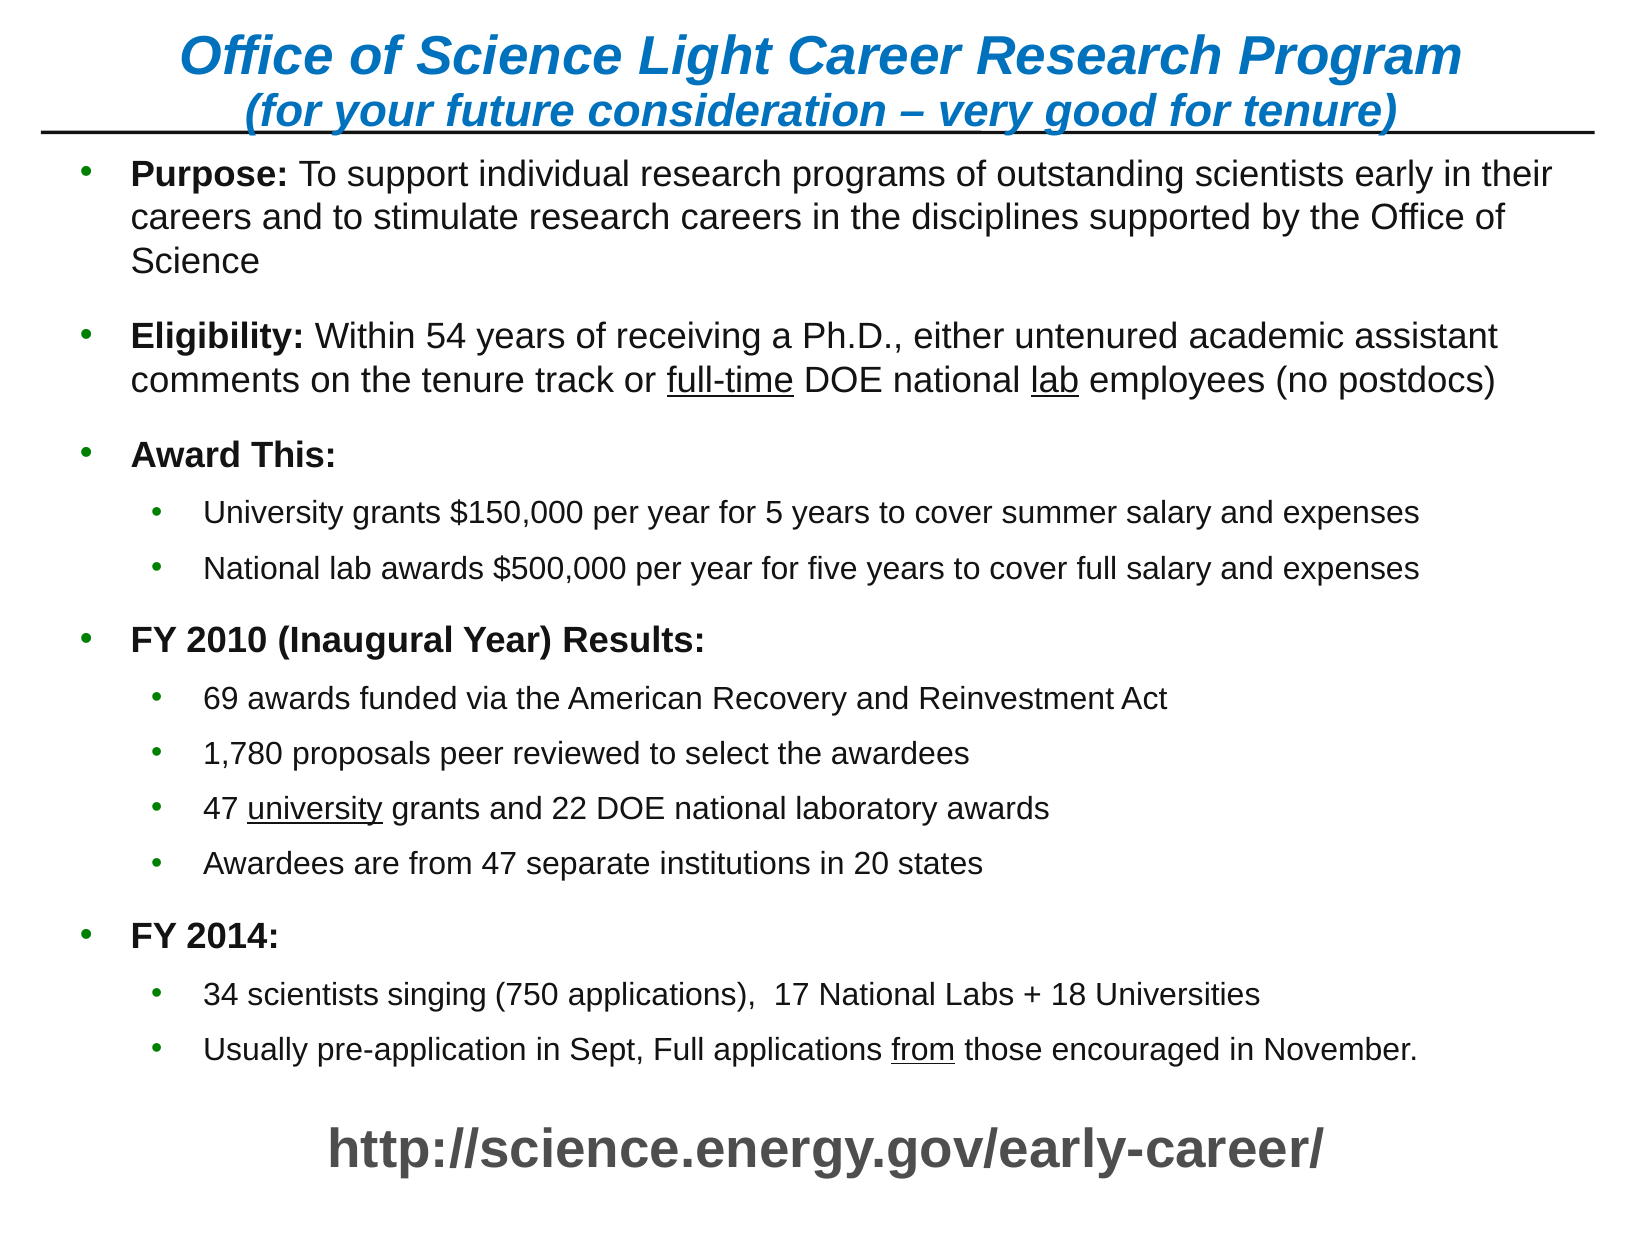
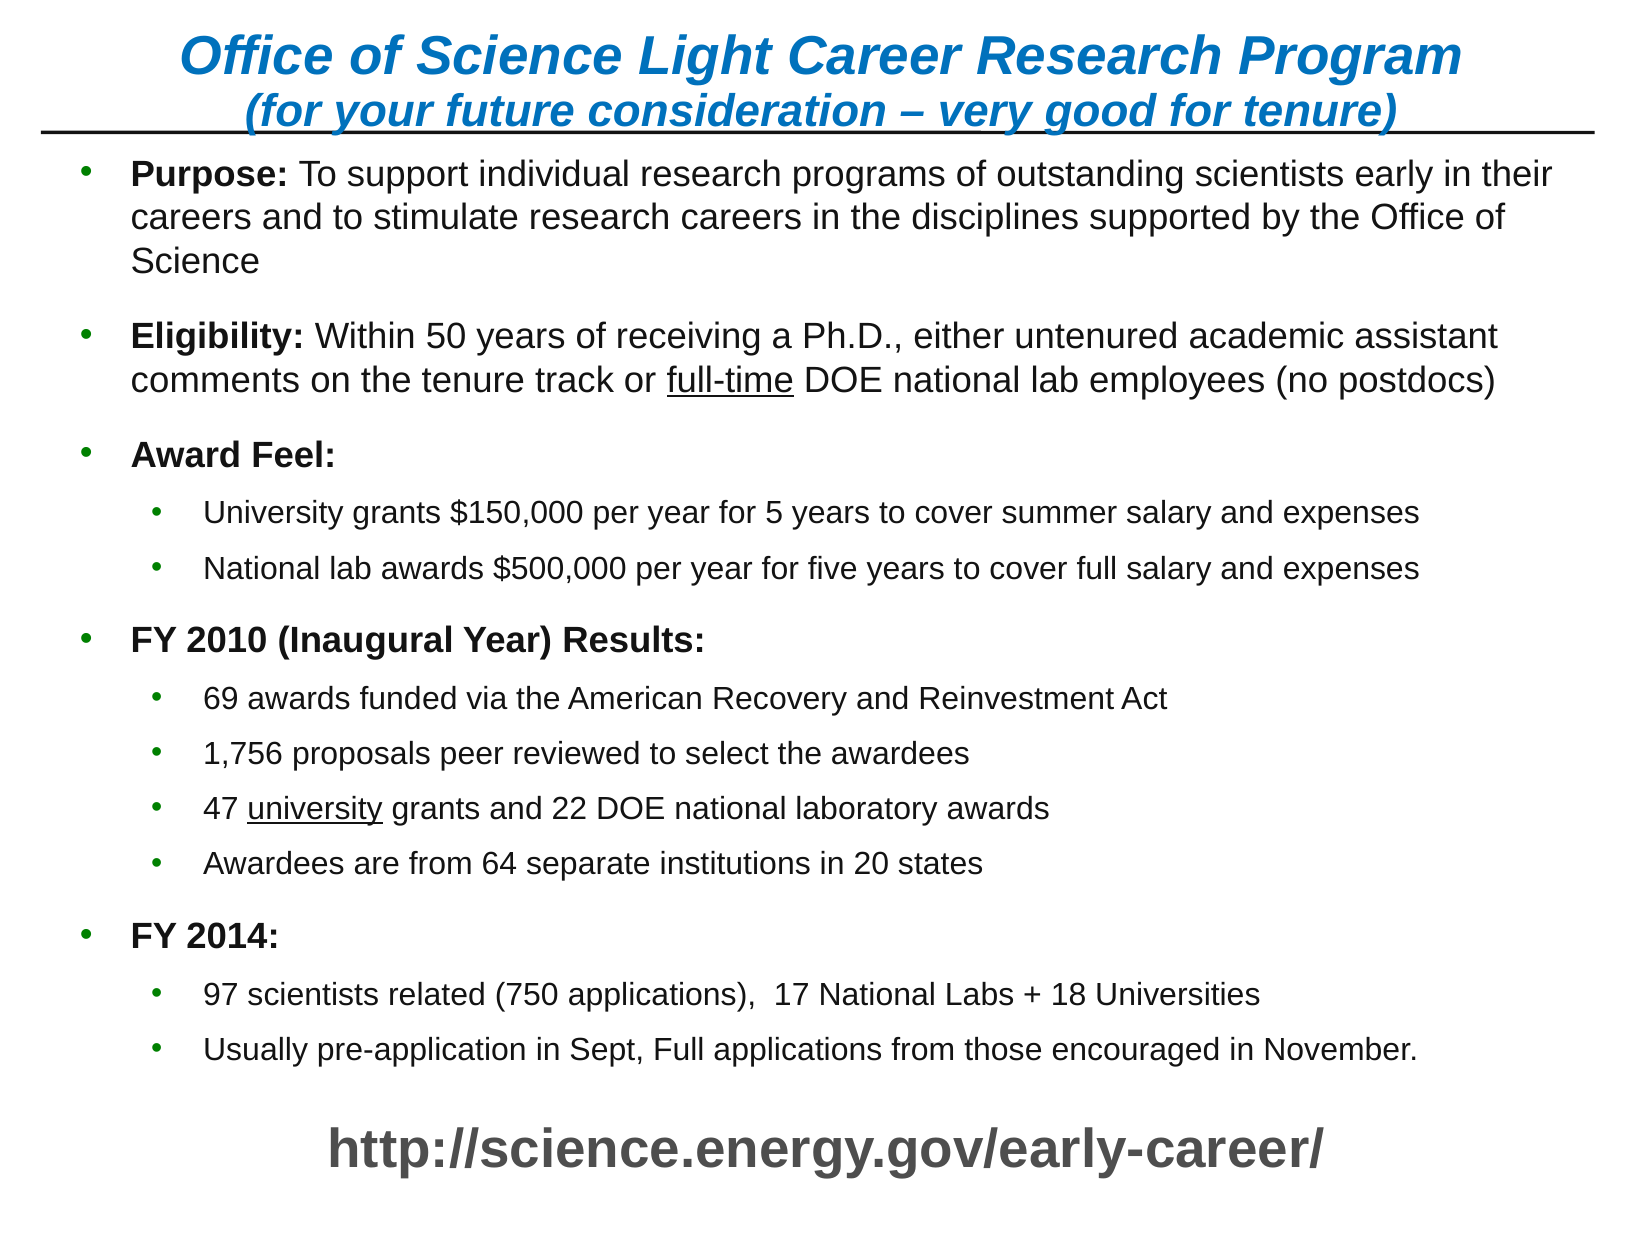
54: 54 -> 50
lab at (1055, 380) underline: present -> none
This: This -> Feel
1,780: 1,780 -> 1,756
from 47: 47 -> 64
34: 34 -> 97
singing: singing -> related
from at (923, 1050) underline: present -> none
